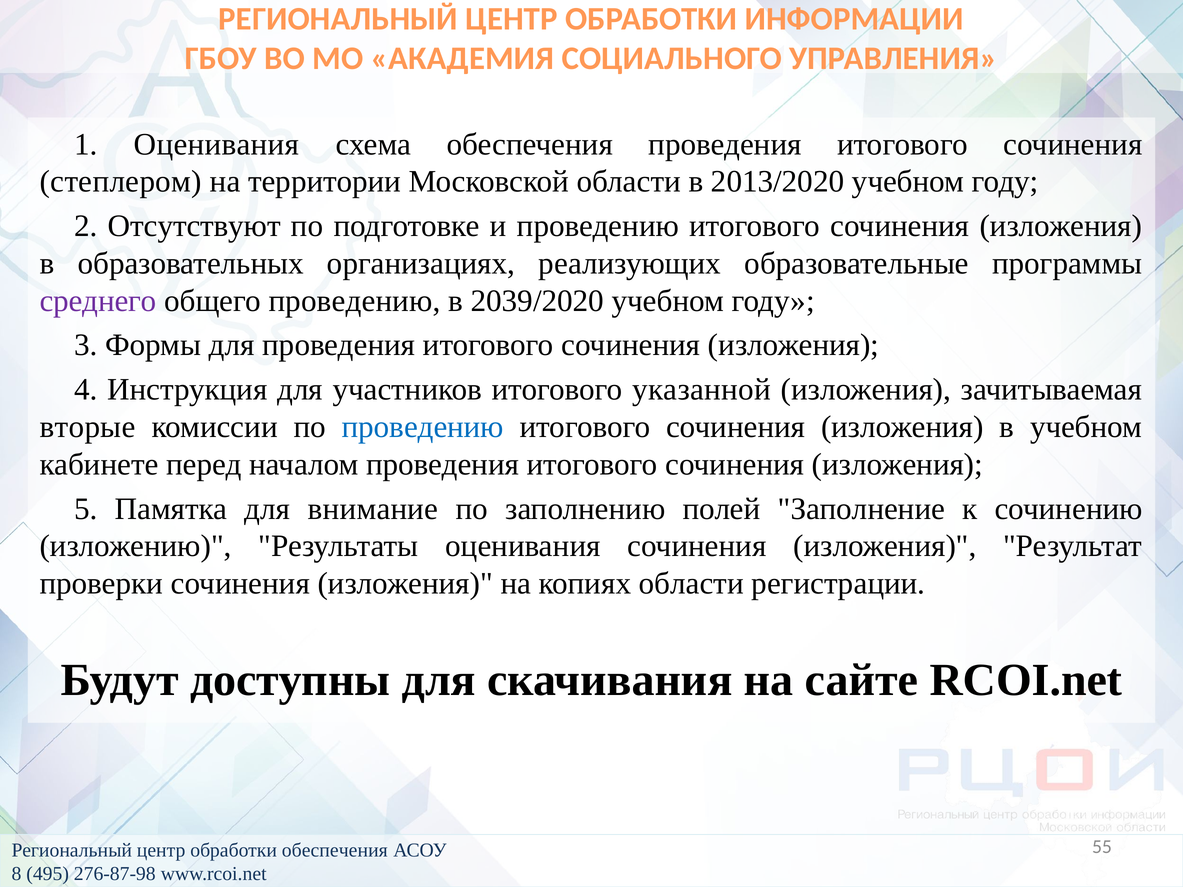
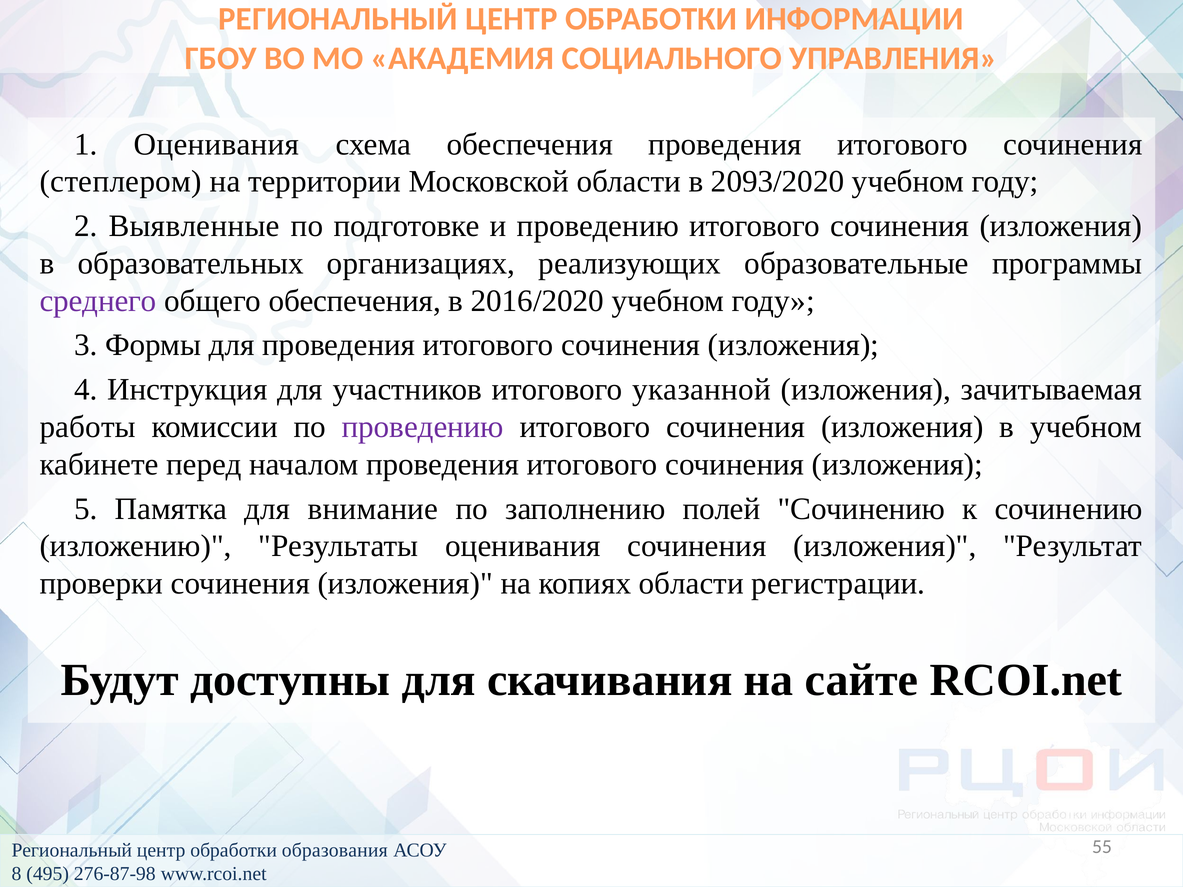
2013/2020: 2013/2020 -> 2093/2020
Отсутствуют: Отсутствуют -> Выявленные
общего проведению: проведению -> обеспечения
2039/2020: 2039/2020 -> 2016/2020
вторые: вторые -> работы
проведению at (423, 427) colour: blue -> purple
полей Заполнение: Заполнение -> Сочинению
обработки обеспечения: обеспечения -> образования
